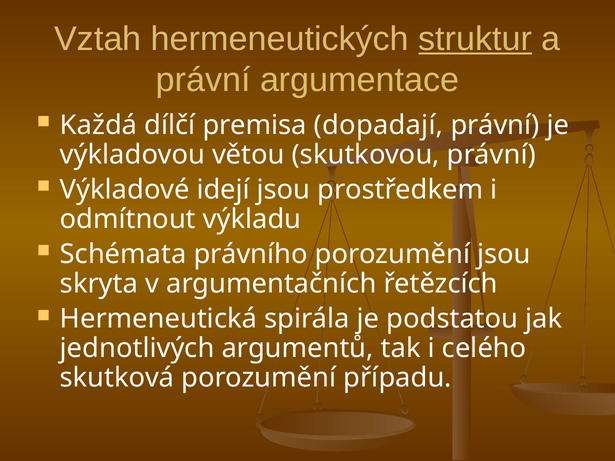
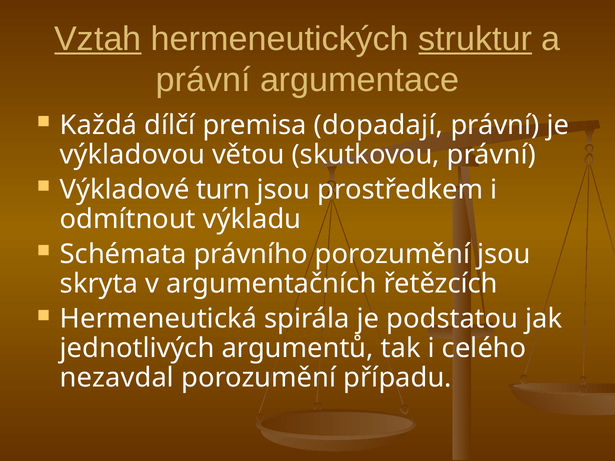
Vztah underline: none -> present
idejí: idejí -> turn
skutková: skutková -> nezavdal
